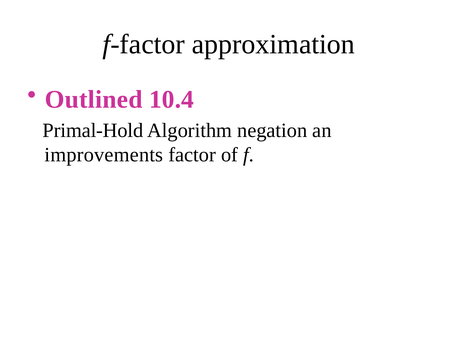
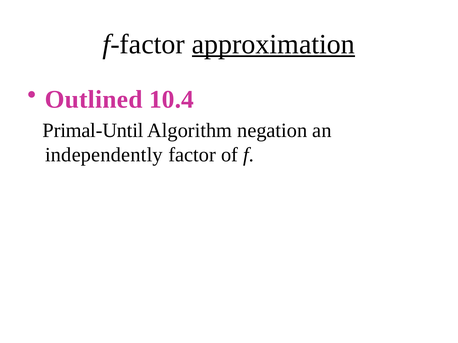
approximation underline: none -> present
Primal-Hold: Primal-Hold -> Primal-Until
improvements: improvements -> independently
